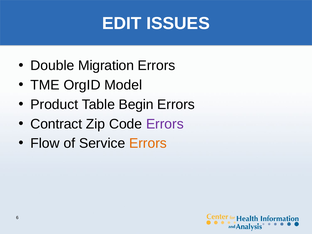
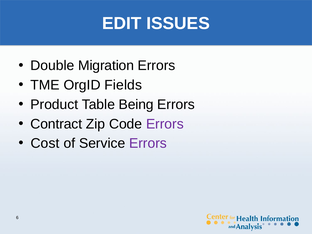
Model: Model -> Fields
Begin: Begin -> Being
Flow: Flow -> Cost
Errors at (148, 143) colour: orange -> purple
